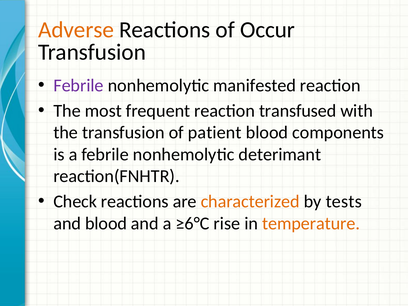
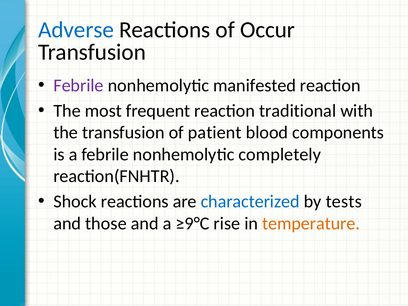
Adverse colour: orange -> blue
transfused: transfused -> traditional
deterimant: deterimant -> completely
Check: Check -> Shock
characterized colour: orange -> blue
and blood: blood -> those
≥6°C: ≥6°C -> ≥9°C
